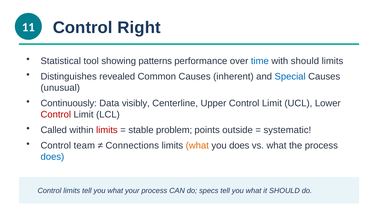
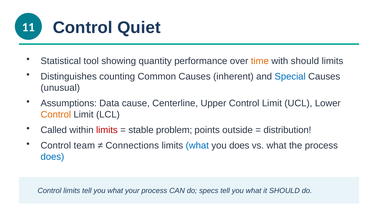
Right: Right -> Quiet
patterns: patterns -> quantity
time colour: blue -> orange
revealed: revealed -> counting
Continuously: Continuously -> Assumptions
visibly: visibly -> cause
Control at (56, 115) colour: red -> orange
systematic: systematic -> distribution
what at (197, 146) colour: orange -> blue
